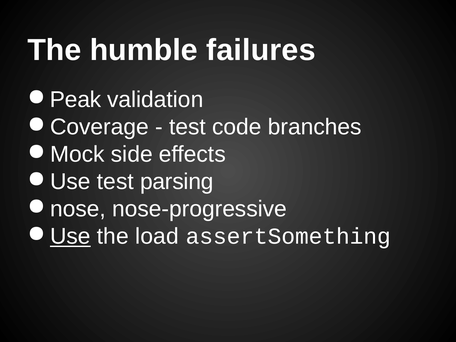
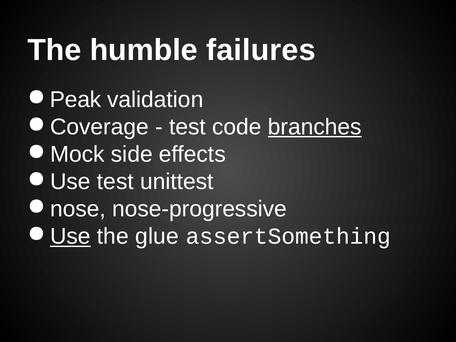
branches underline: none -> present
parsing: parsing -> unittest
load: load -> glue
